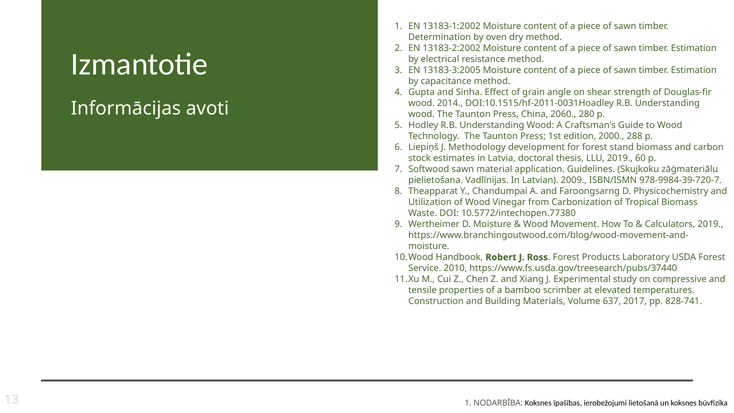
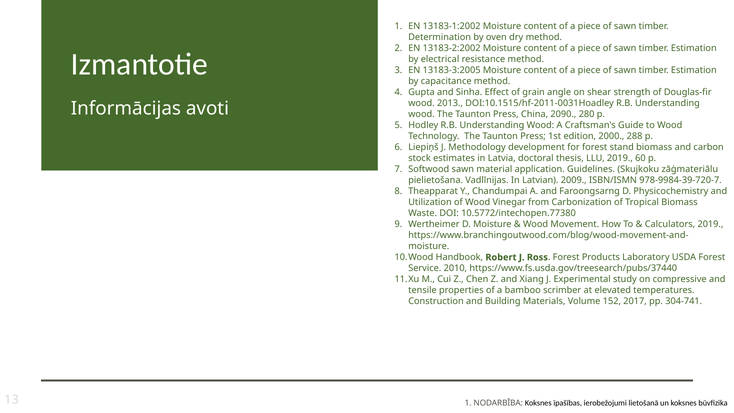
2014: 2014 -> 2013
2060: 2060 -> 2090
637: 637 -> 152
828-741: 828-741 -> 304-741
